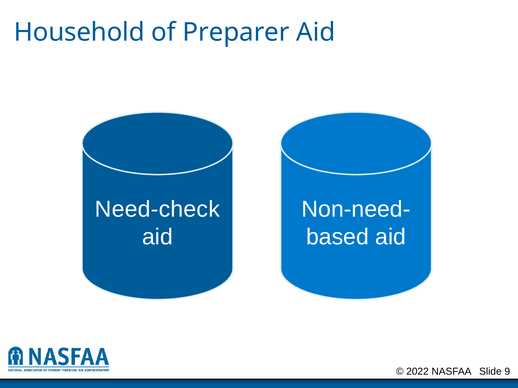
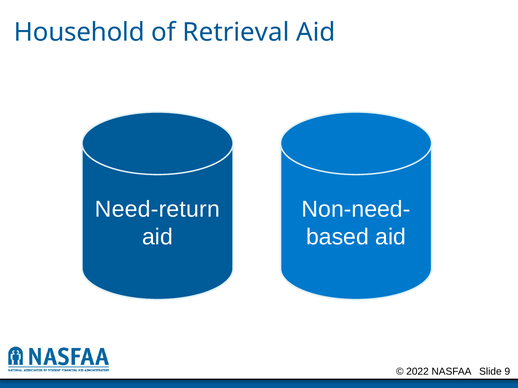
Preparer: Preparer -> Retrieval
Need-check: Need-check -> Need-return
